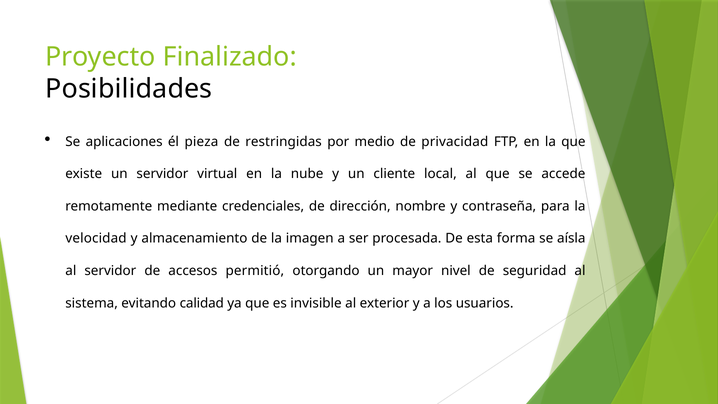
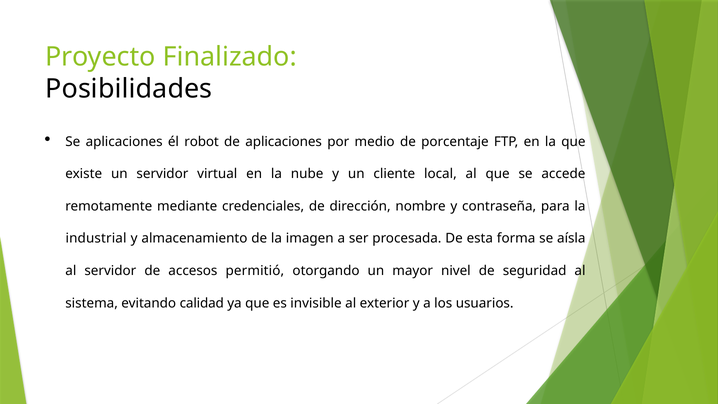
pieza: pieza -> robot
de restringidas: restringidas -> aplicaciones
privacidad: privacidad -> porcentaje
velocidad: velocidad -> industrial
